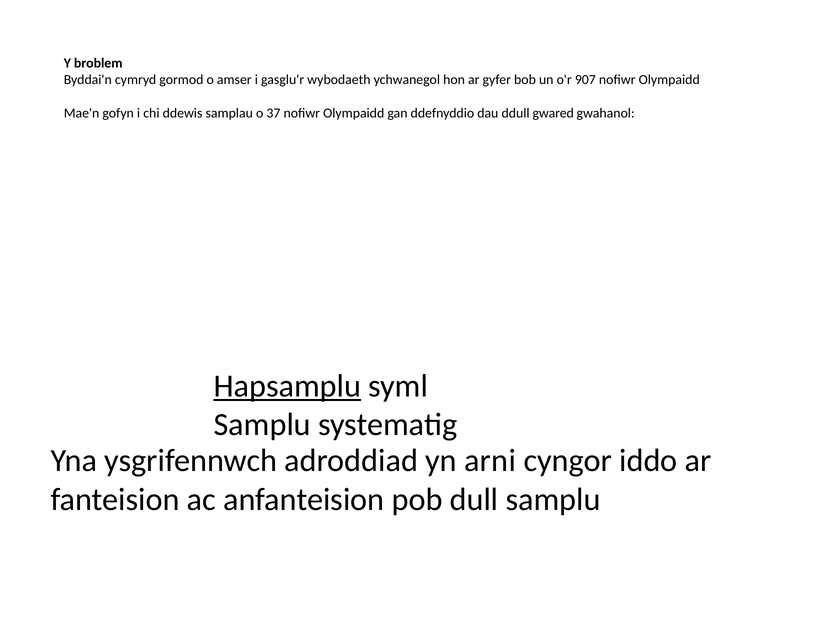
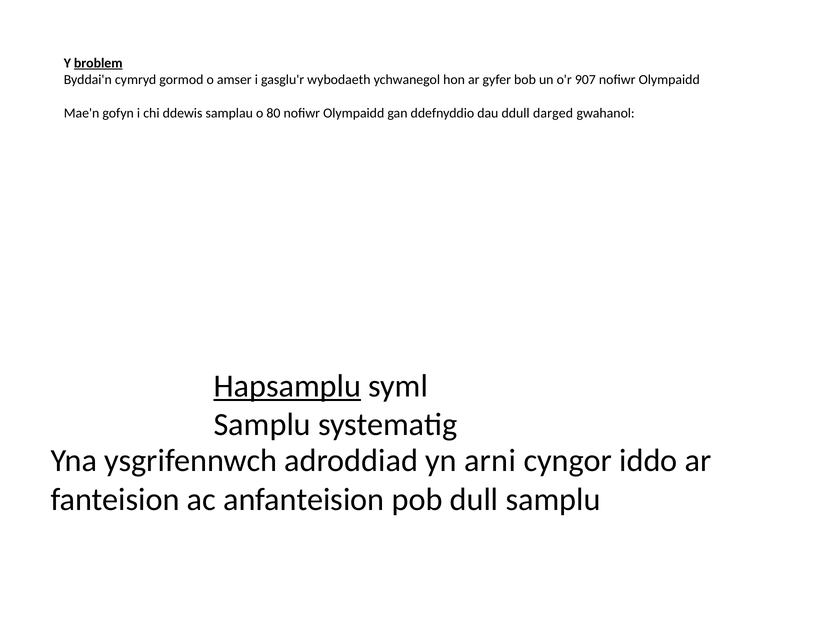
broblem underline: none -> present
37: 37 -> 80
gwared: gwared -> darged
